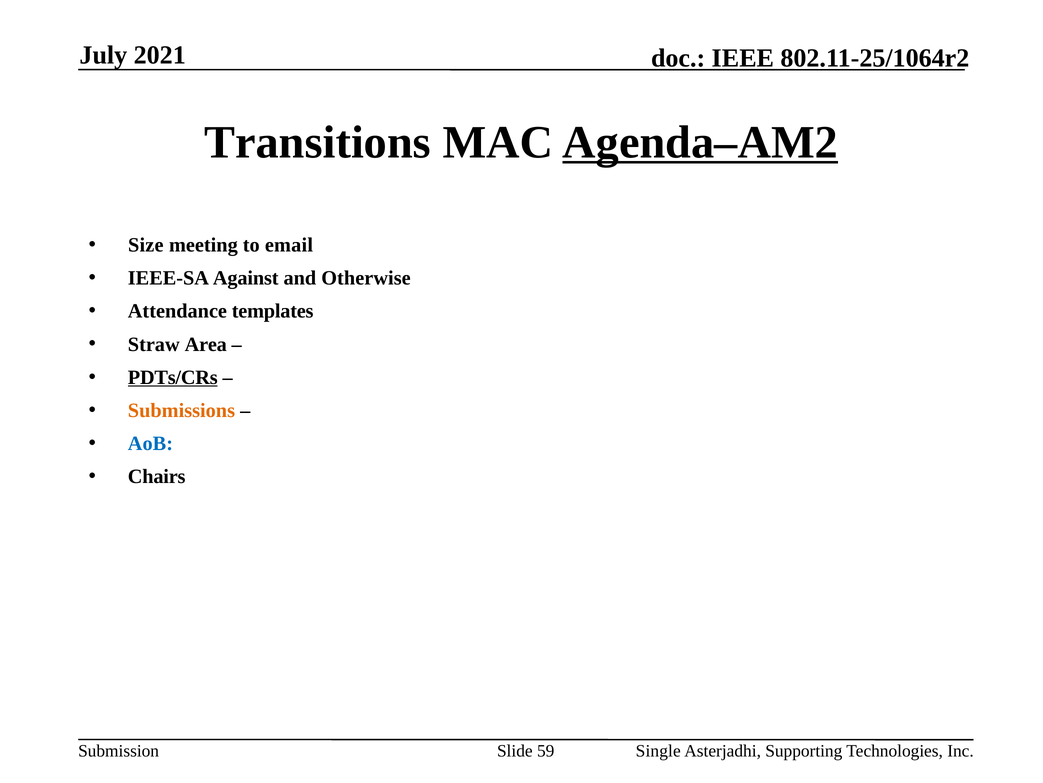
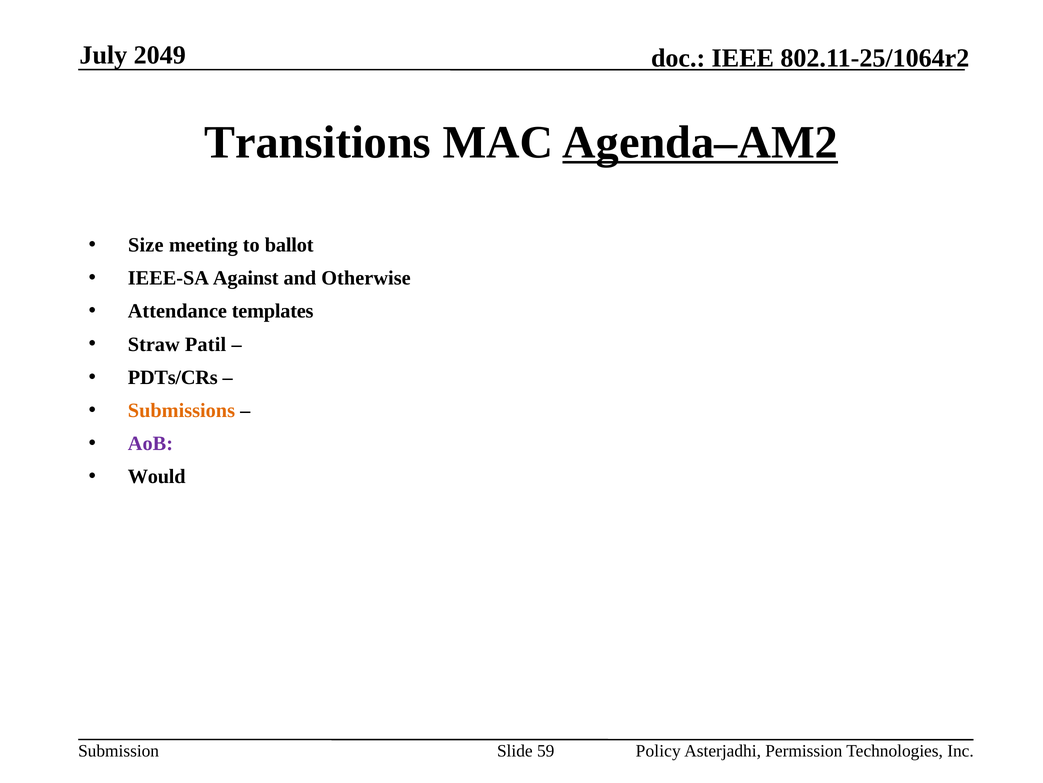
2021: 2021 -> 2049
email: email -> ballot
Area: Area -> Patil
PDTs/CRs underline: present -> none
AoB colour: blue -> purple
Chairs: Chairs -> Would
Single: Single -> Policy
Supporting: Supporting -> Permission
